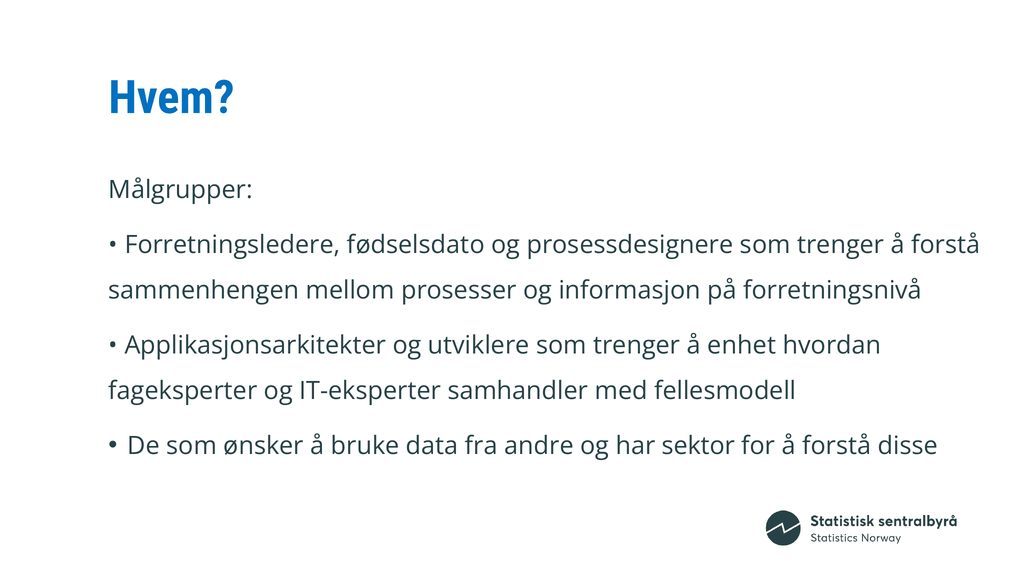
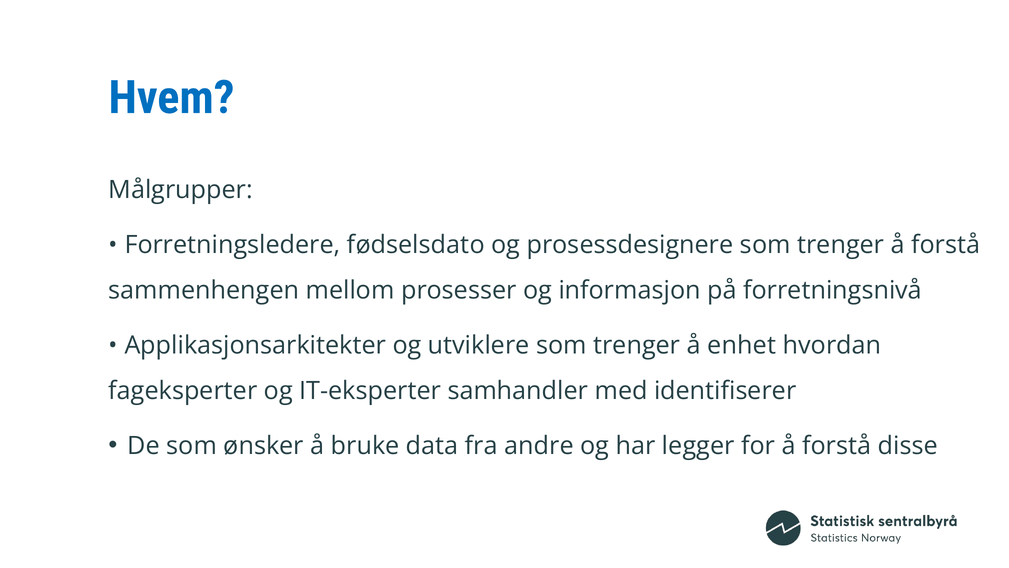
fellesmodell: fellesmodell -> identifiserer
sektor: sektor -> legger
